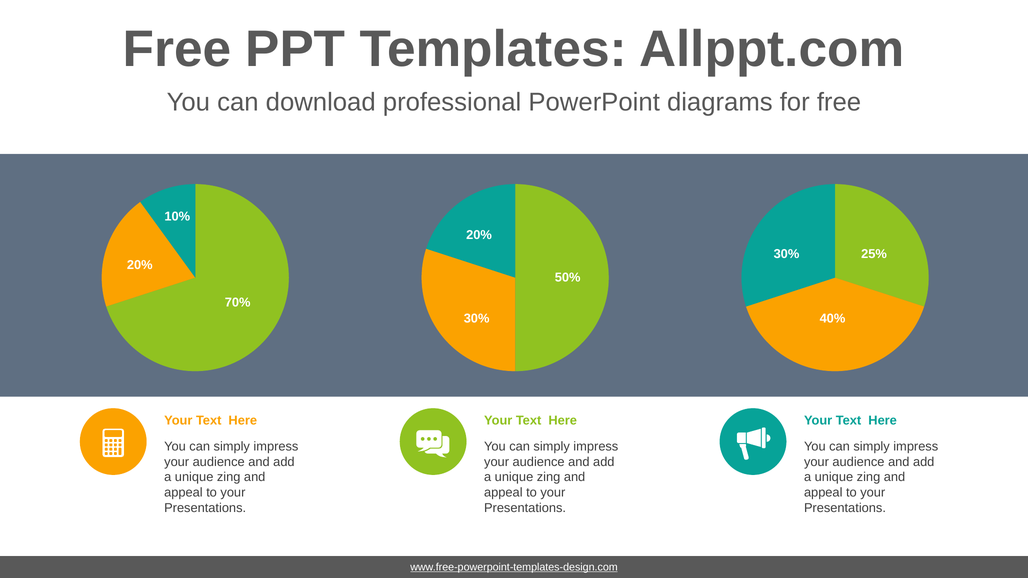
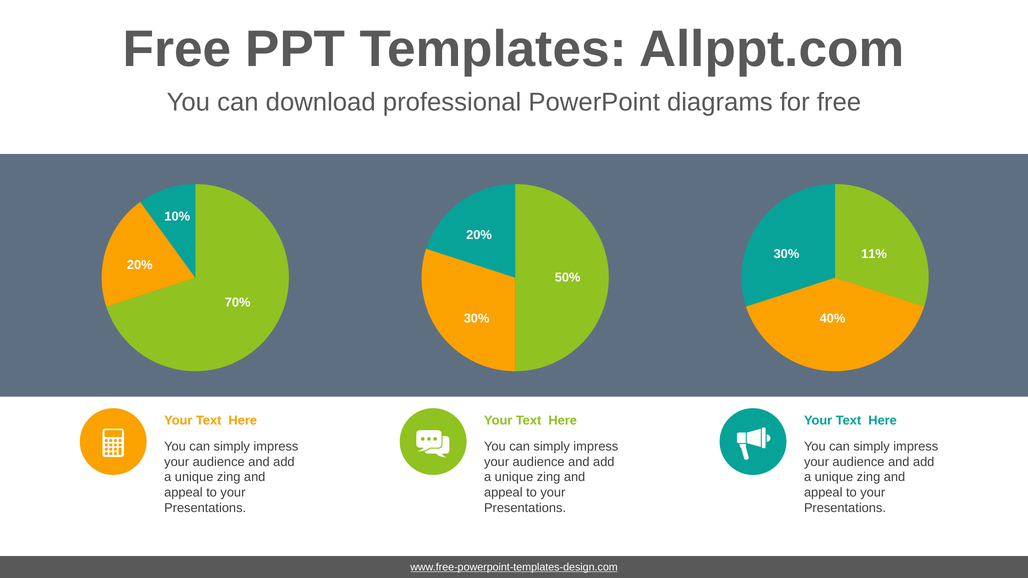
25%: 25% -> 11%
